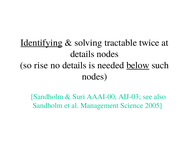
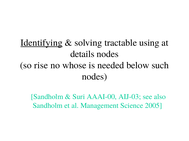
twice: twice -> using
no details: details -> whose
below underline: present -> none
